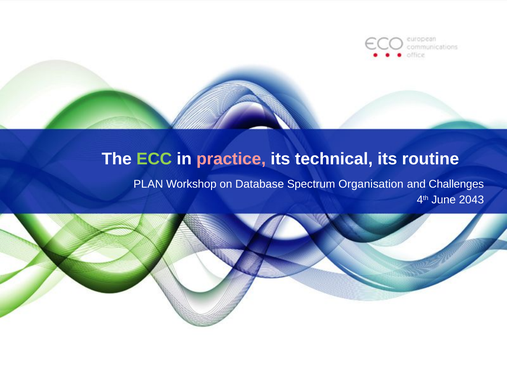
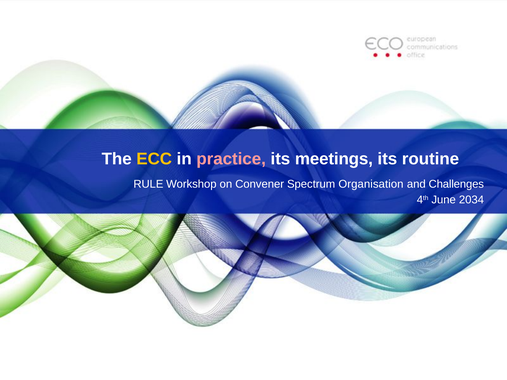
ECC colour: light green -> yellow
technical: technical -> meetings
PLAN: PLAN -> RULE
Database: Database -> Convener
2043: 2043 -> 2034
